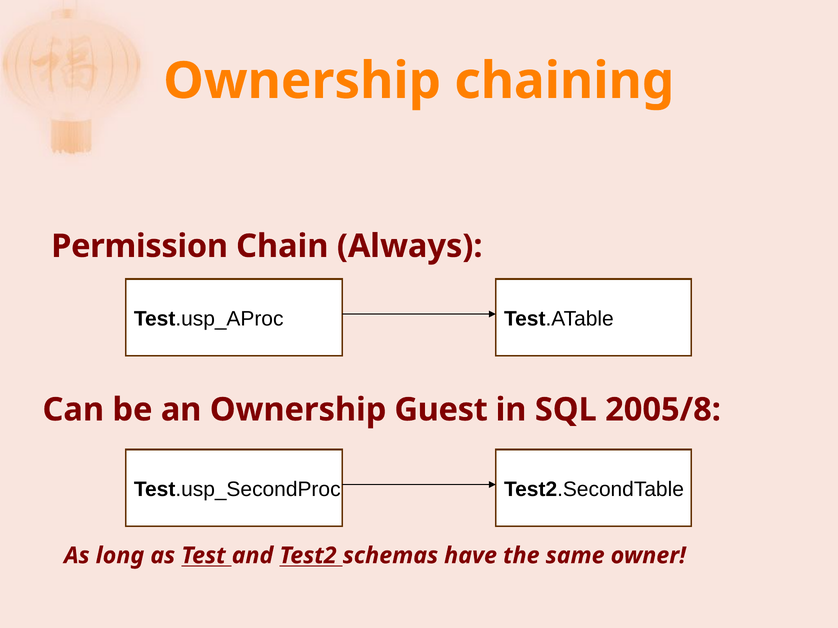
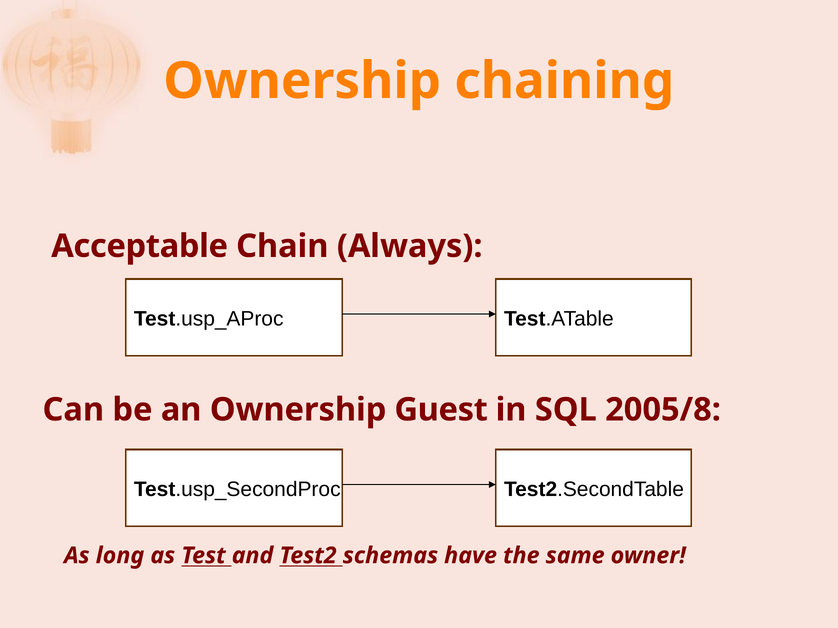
Permission: Permission -> Acceptable
